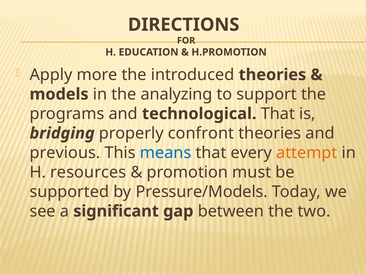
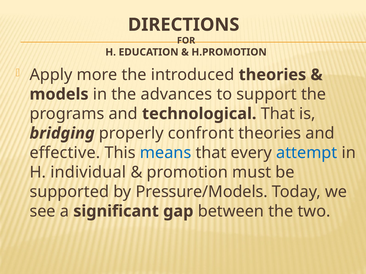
analyzing: analyzing -> advances
previous: previous -> effective
attempt colour: orange -> blue
resources: resources -> individual
